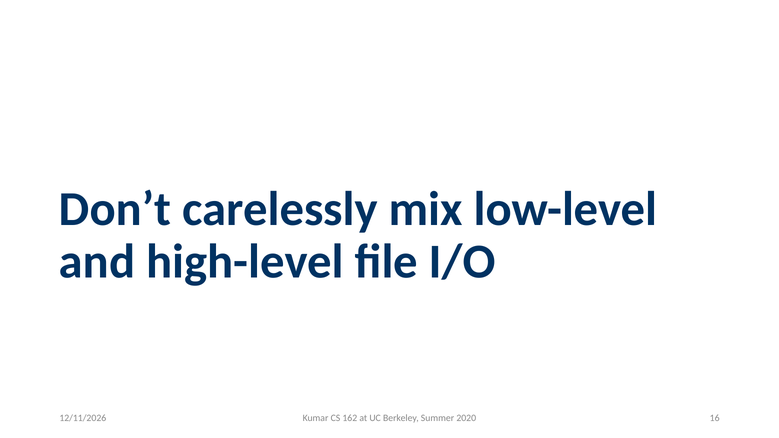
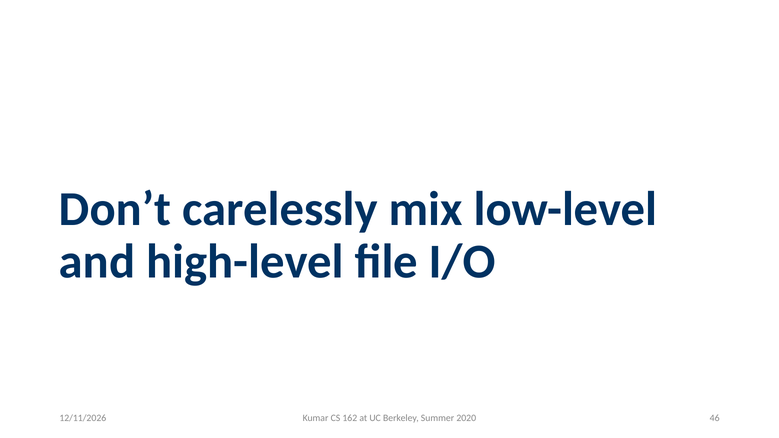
16: 16 -> 46
